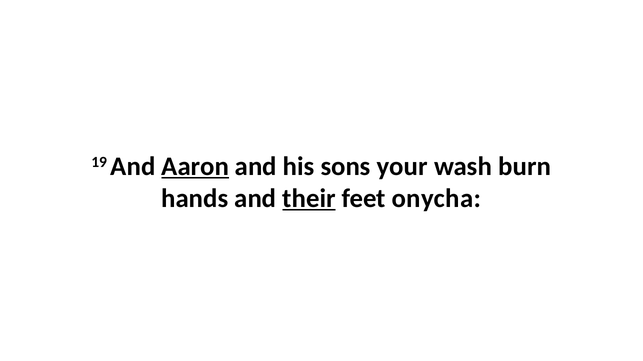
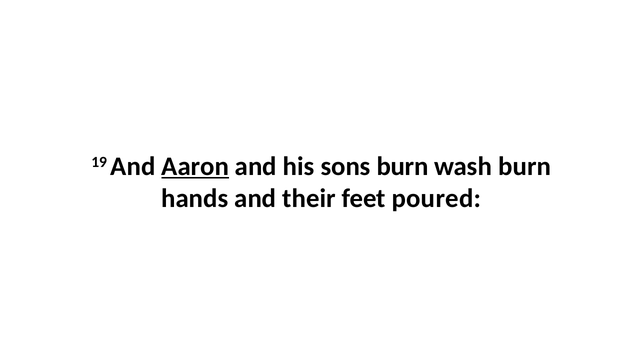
sons your: your -> burn
their underline: present -> none
onycha: onycha -> poured
